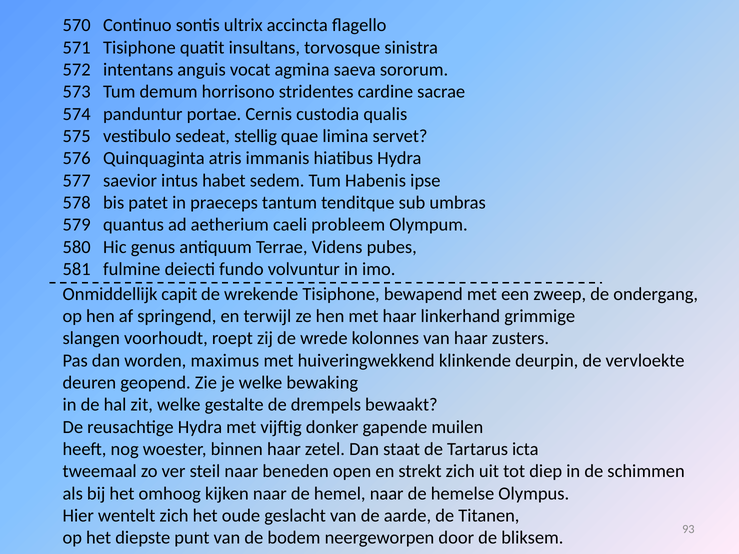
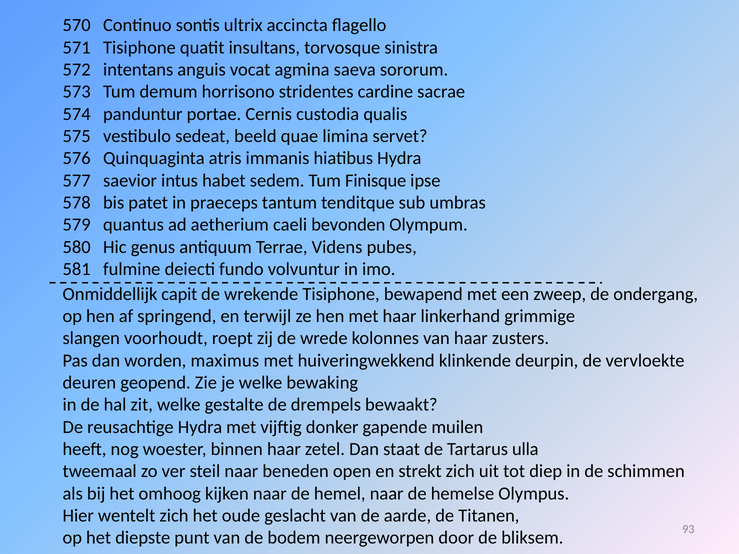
stellig: stellig -> beeld
Habenis: Habenis -> Finisque
probleem: probleem -> bevonden
icta: icta -> ulla
